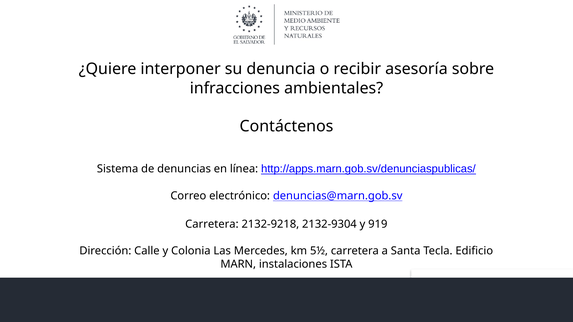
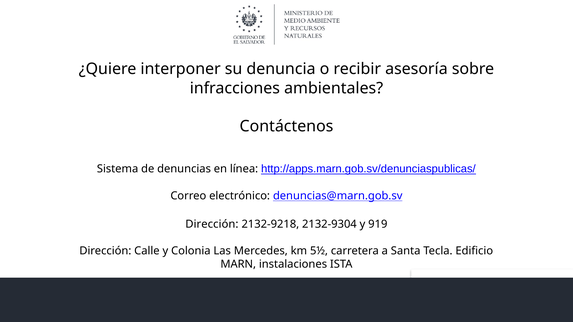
Carretera at (212, 224): Carretera -> Dirección
